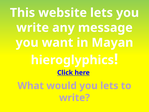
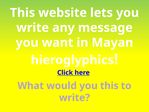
you lets: lets -> this
